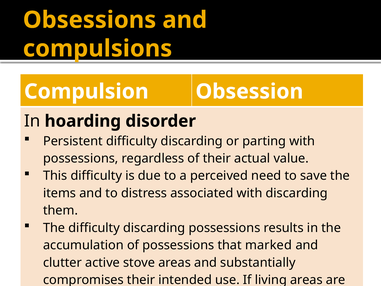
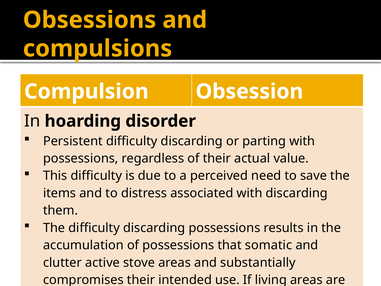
marked: marked -> somatic
